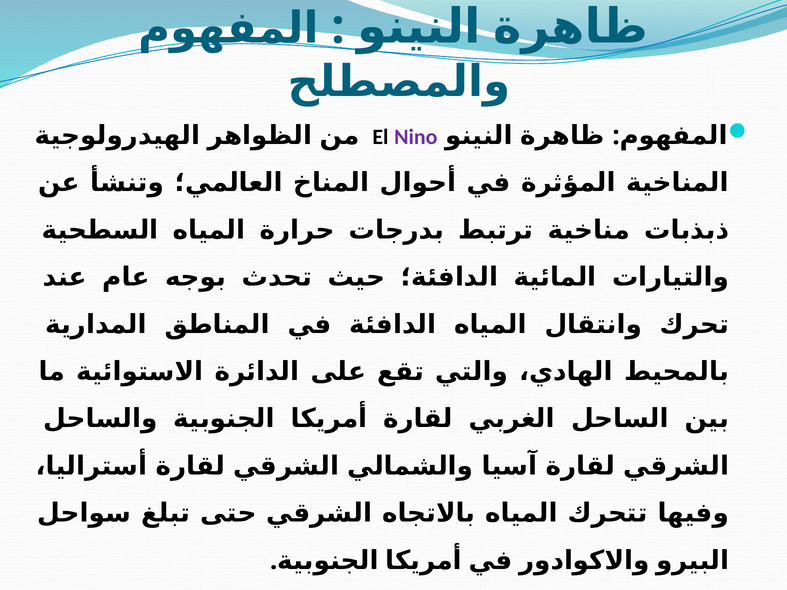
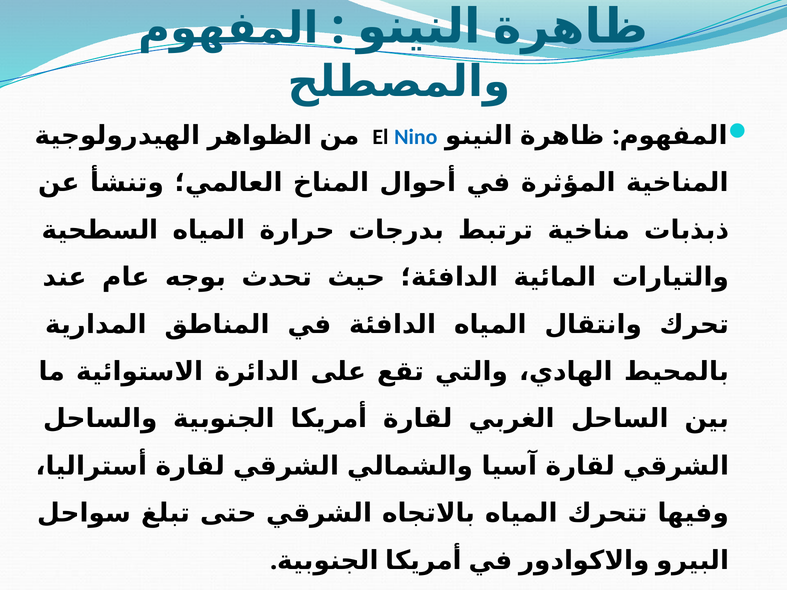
Nino colour: purple -> blue
